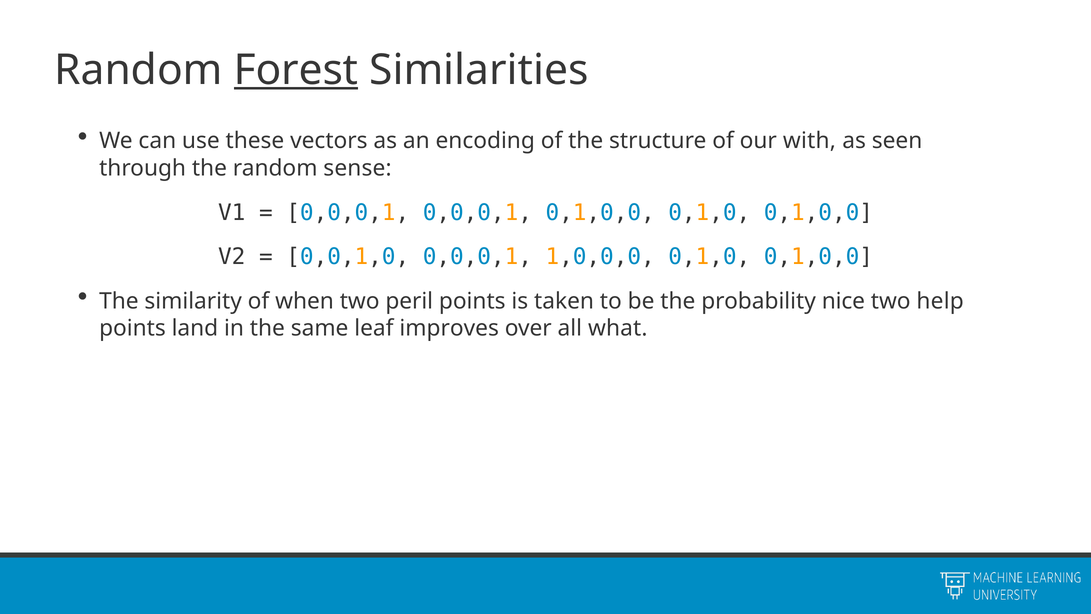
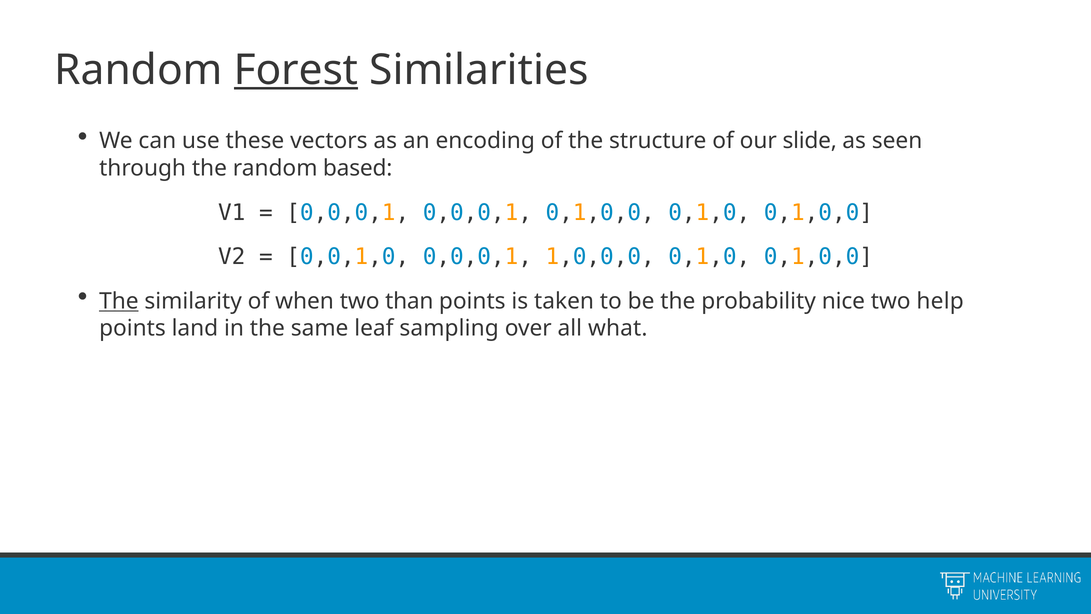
with: with -> slide
sense: sense -> based
The at (119, 301) underline: none -> present
peril: peril -> than
improves: improves -> sampling
